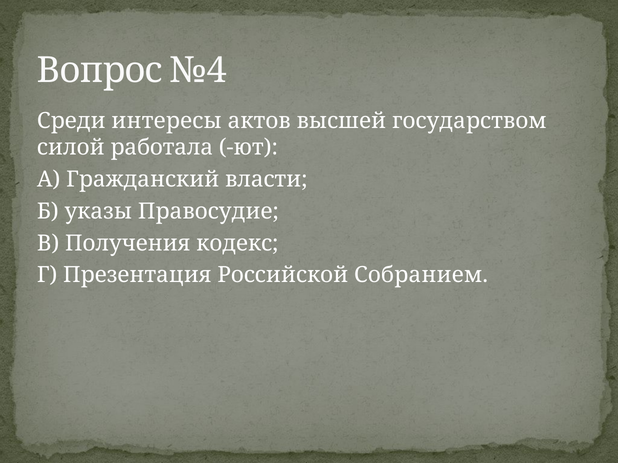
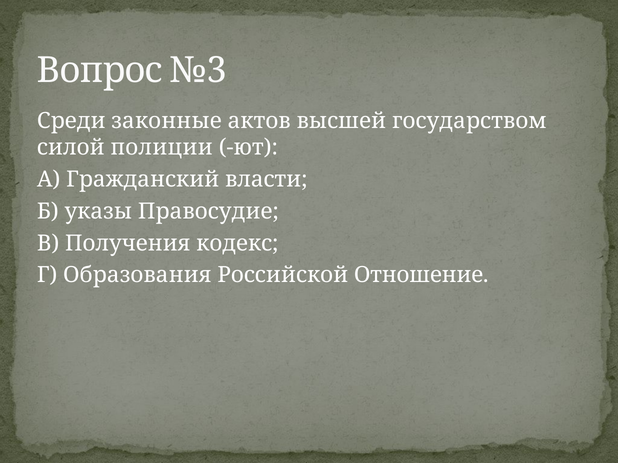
№4: №4 -> №3
интересы: интересы -> законные
работала: работала -> полиции
Презентация: Презентация -> Образования
Собранием: Собранием -> Отношение
